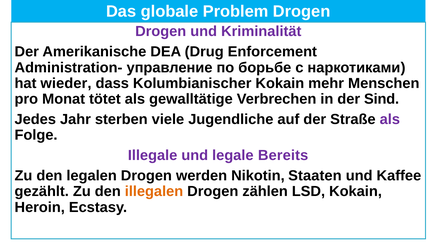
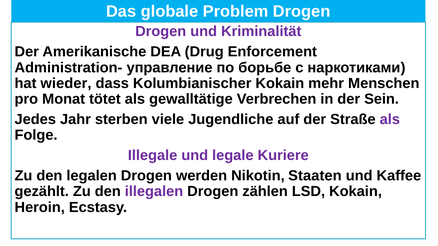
Sind: Sind -> Sein
Bereits: Bereits -> Kuriere
illegalen colour: orange -> purple
